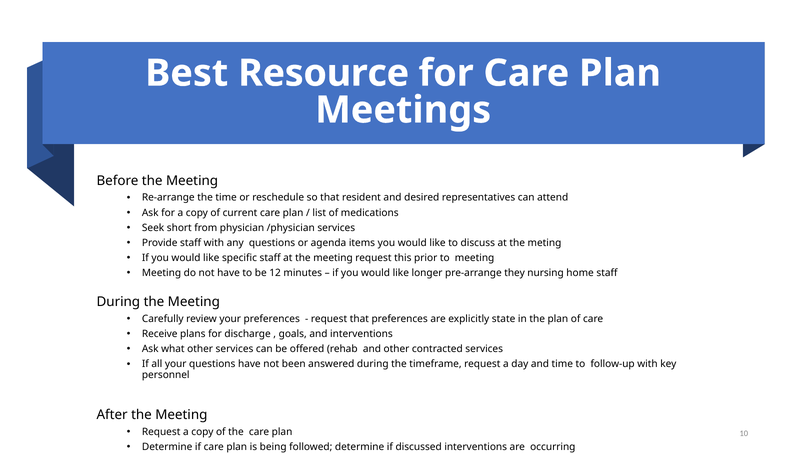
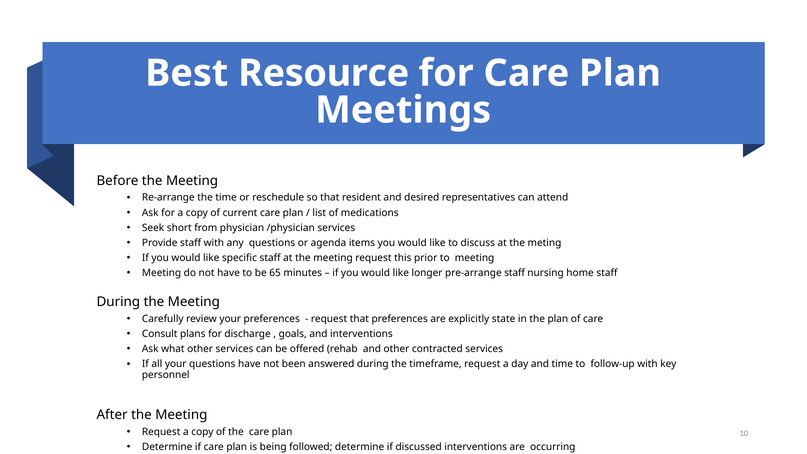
12: 12 -> 65
pre-arrange they: they -> staff
Receive: Receive -> Consult
